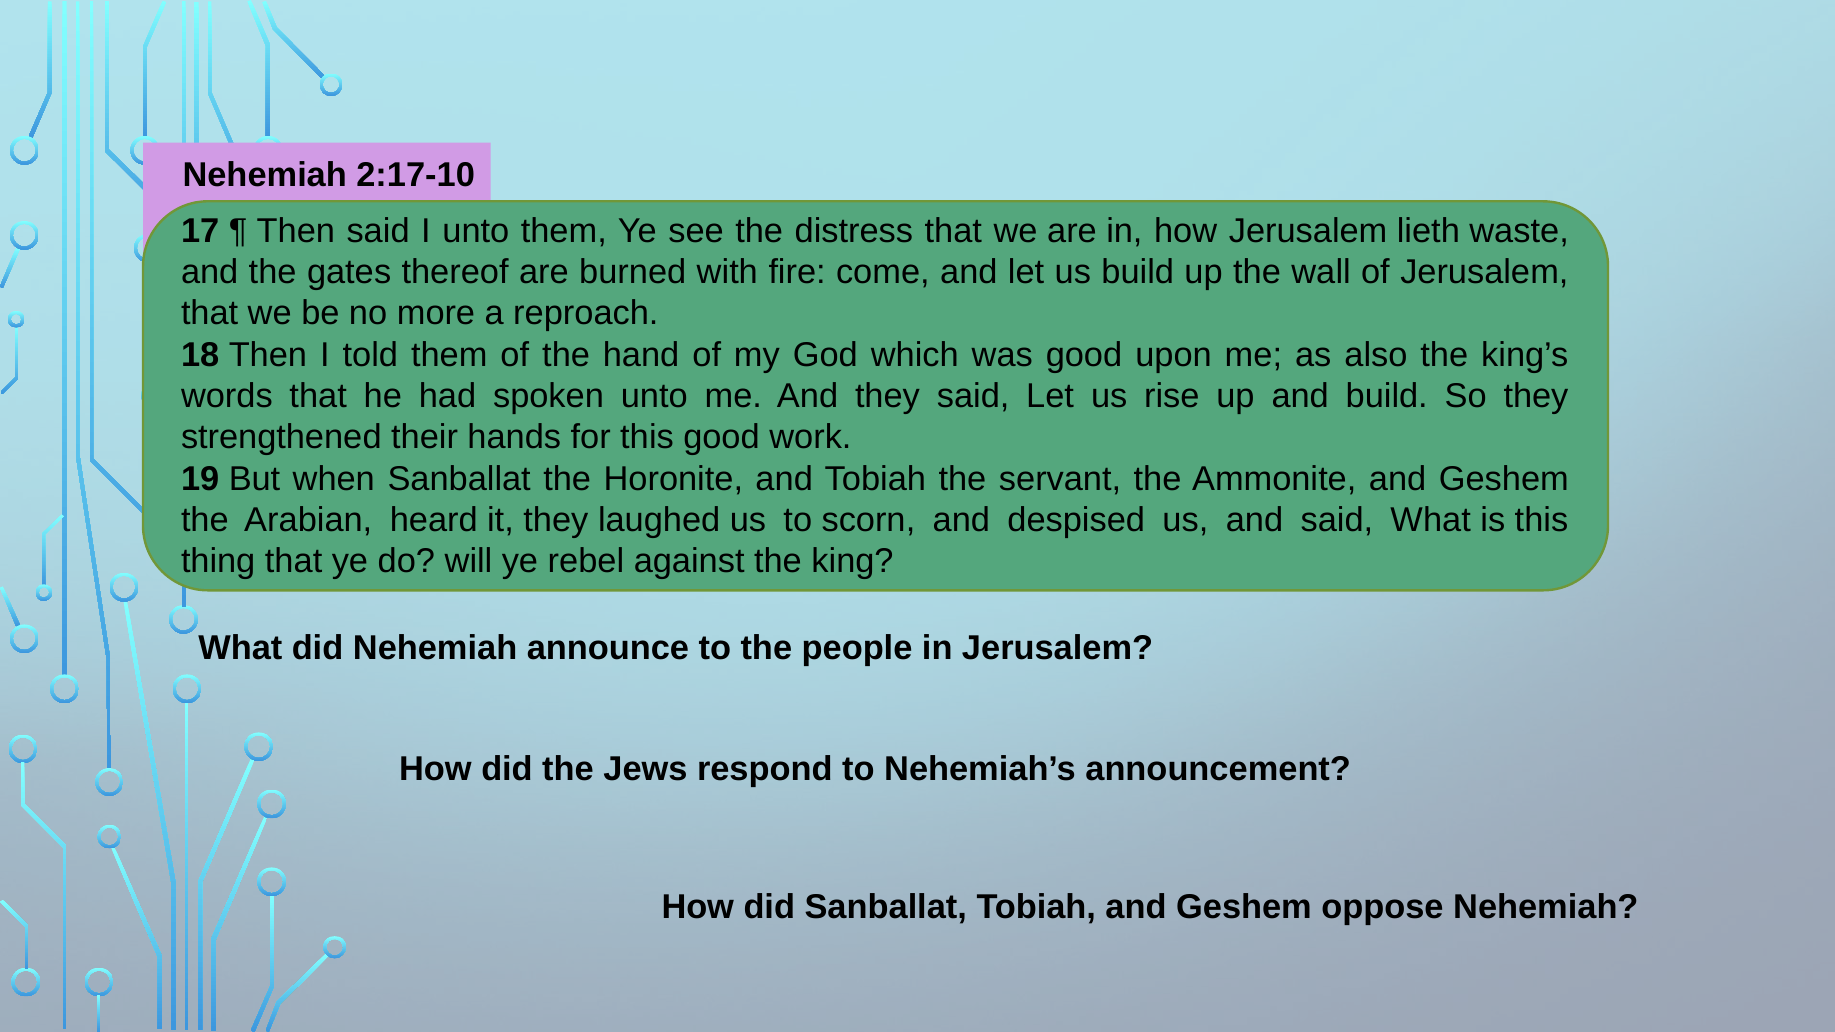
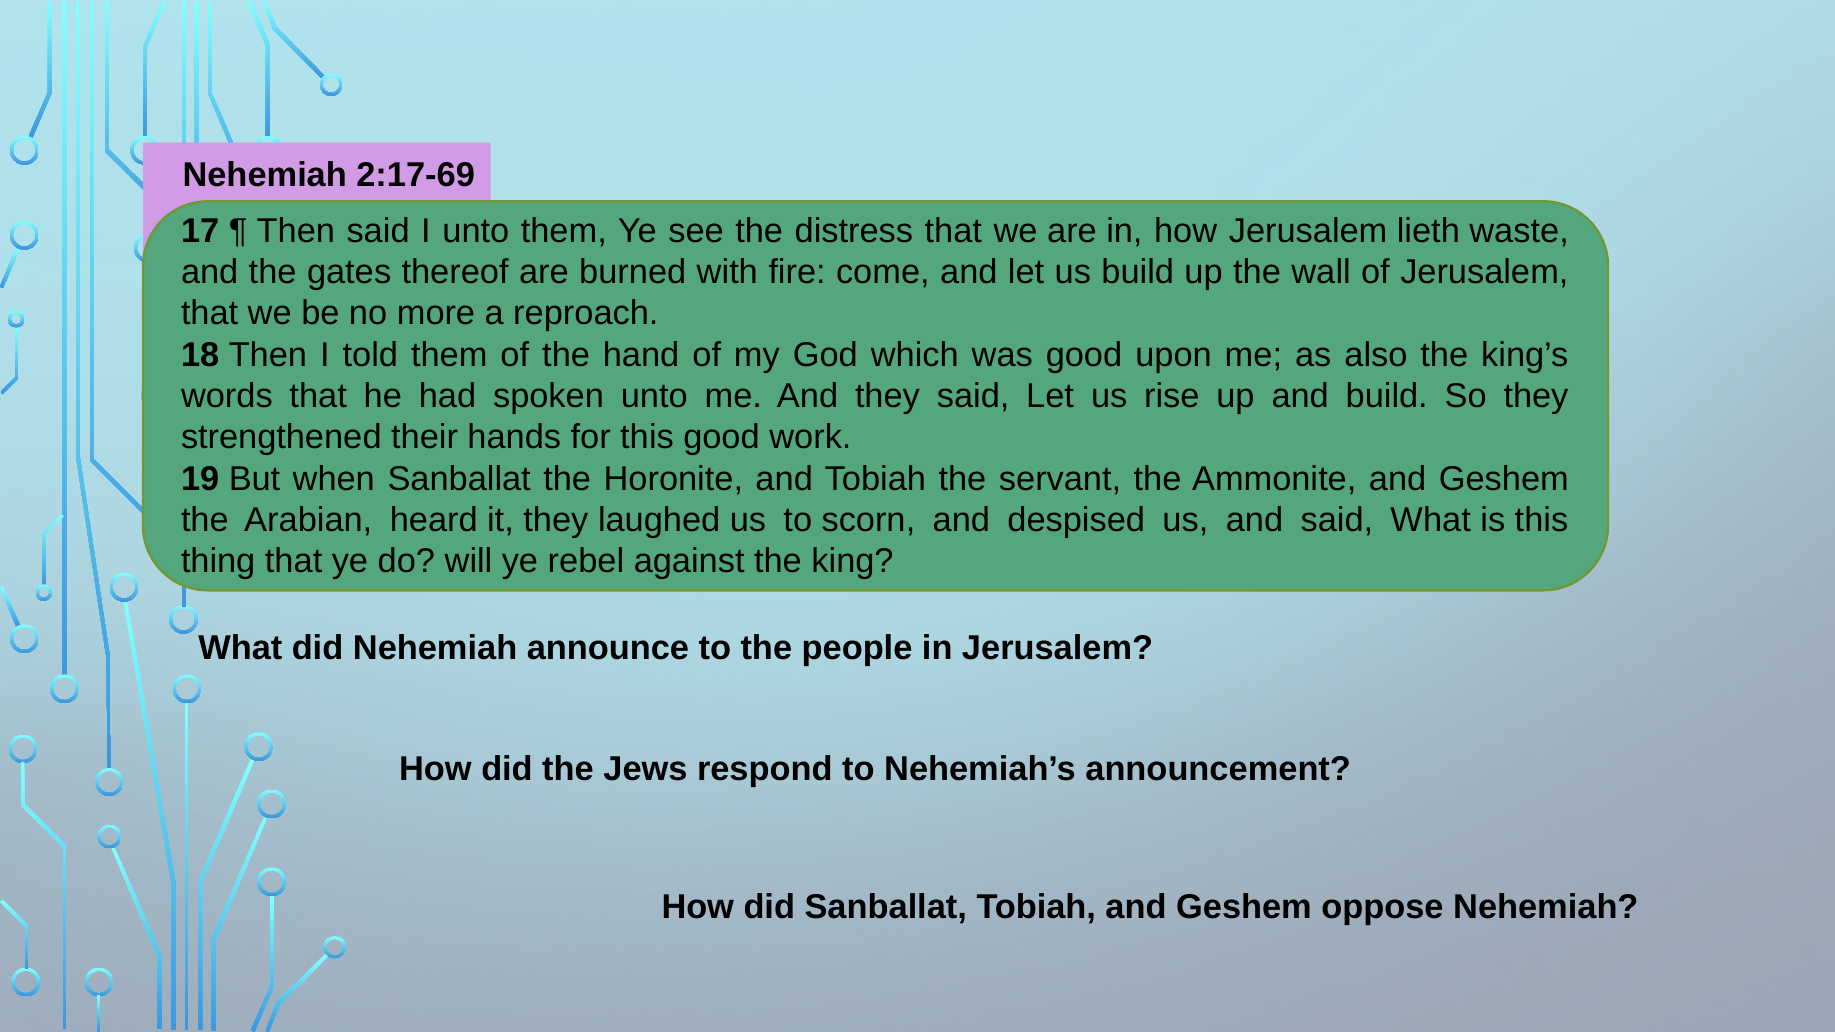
2:17-10: 2:17-10 -> 2:17-69
